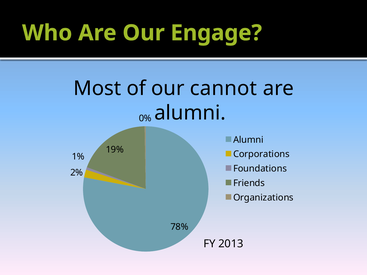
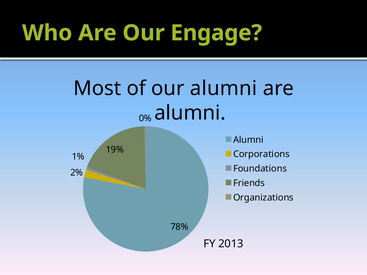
our cannot: cannot -> alumni
